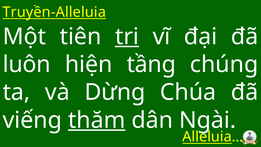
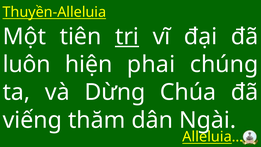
Truyền-Alleluia: Truyền-Alleluia -> Thuyền-Alleluia
tầng: tầng -> phai
thăm underline: present -> none
